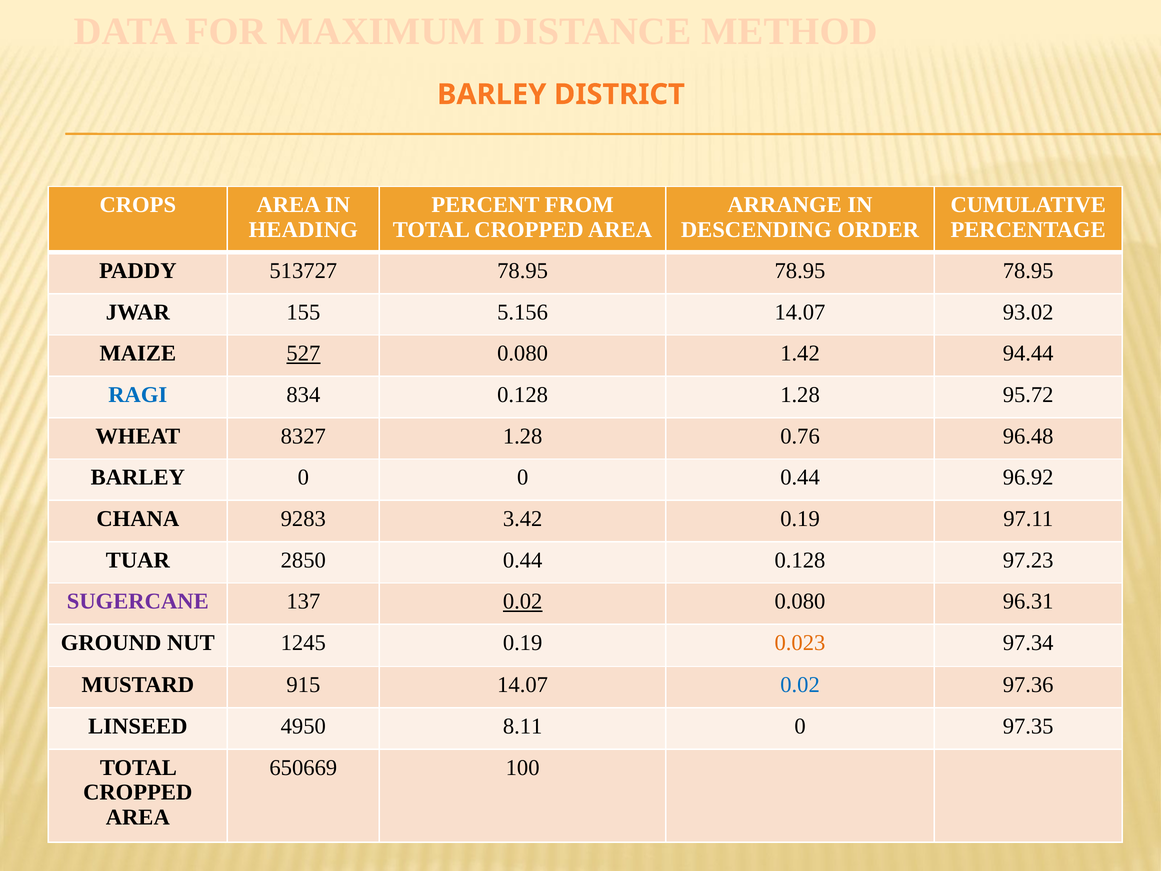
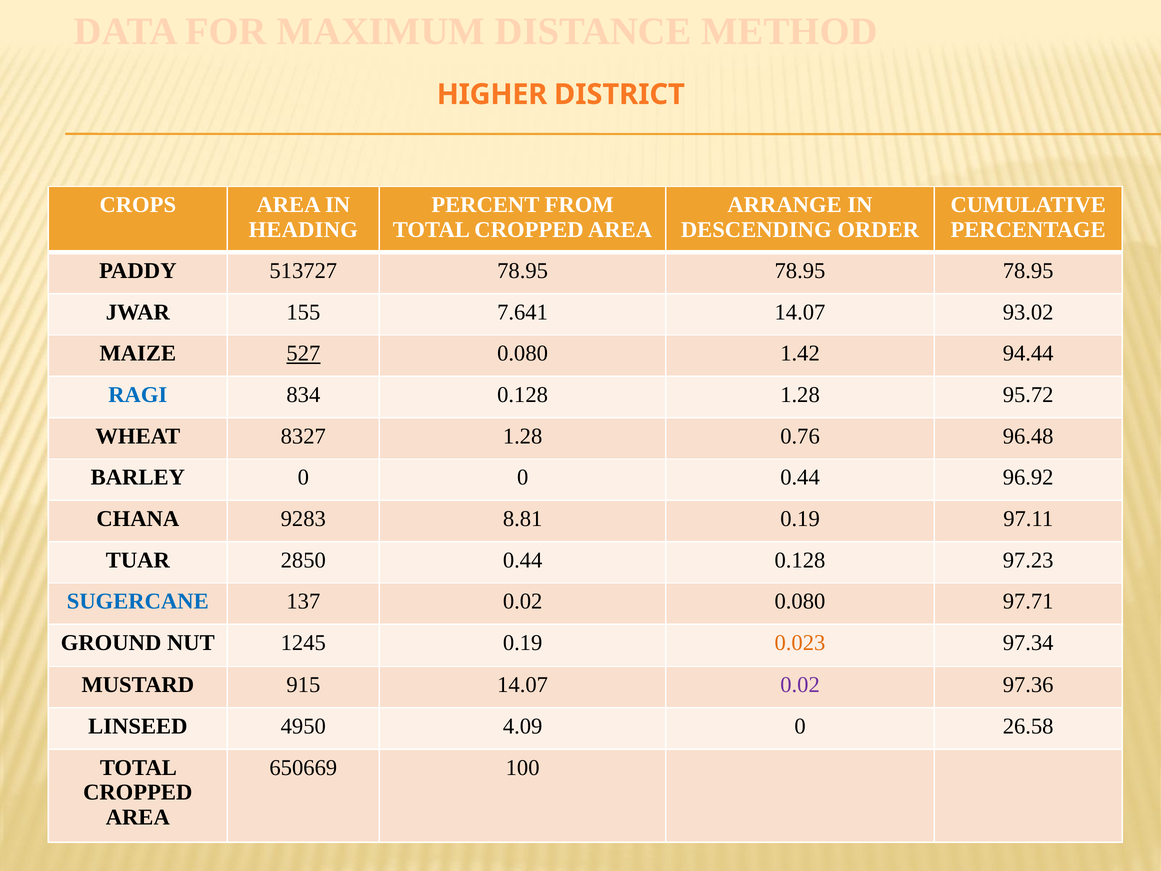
BARLEY at (492, 94): BARLEY -> HIGHER
5.156: 5.156 -> 7.641
3.42: 3.42 -> 8.81
SUGERCANE colour: purple -> blue
0.02 at (523, 601) underline: present -> none
96.31: 96.31 -> 97.71
0.02 at (800, 685) colour: blue -> purple
8.11: 8.11 -> 4.09
97.35: 97.35 -> 26.58
